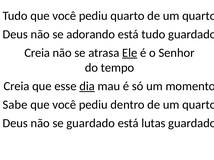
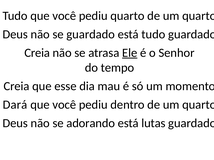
se adorando: adorando -> guardado
dia underline: present -> none
Sabe: Sabe -> Dará
se guardado: guardado -> adorando
